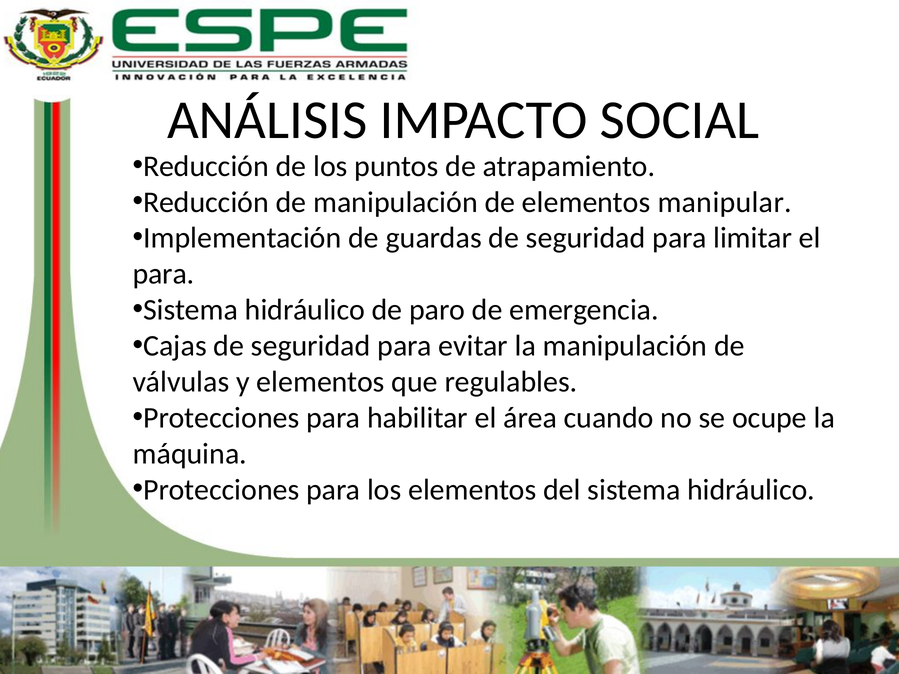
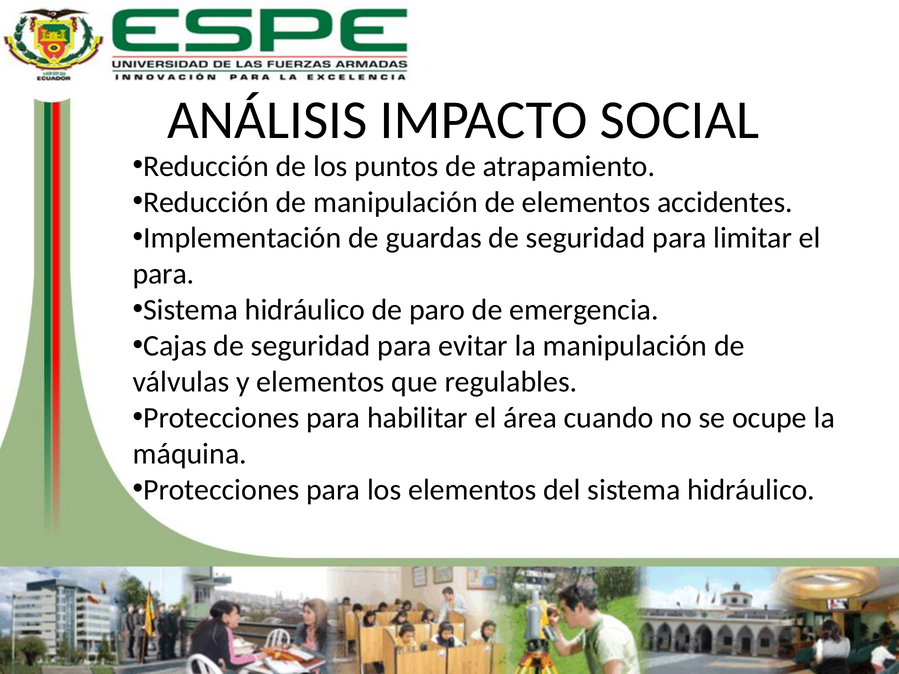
manipular: manipular -> accidentes
